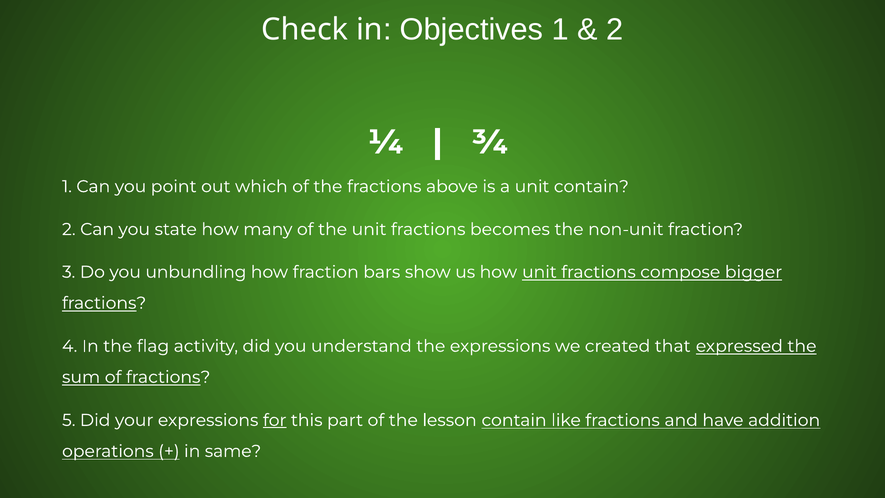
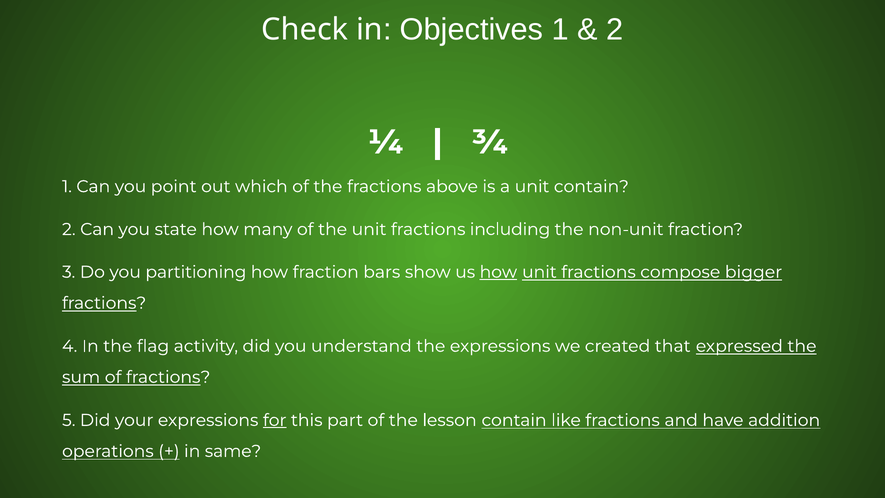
becomes: becomes -> including
unbundling: unbundling -> partitioning
how at (498, 272) underline: none -> present
